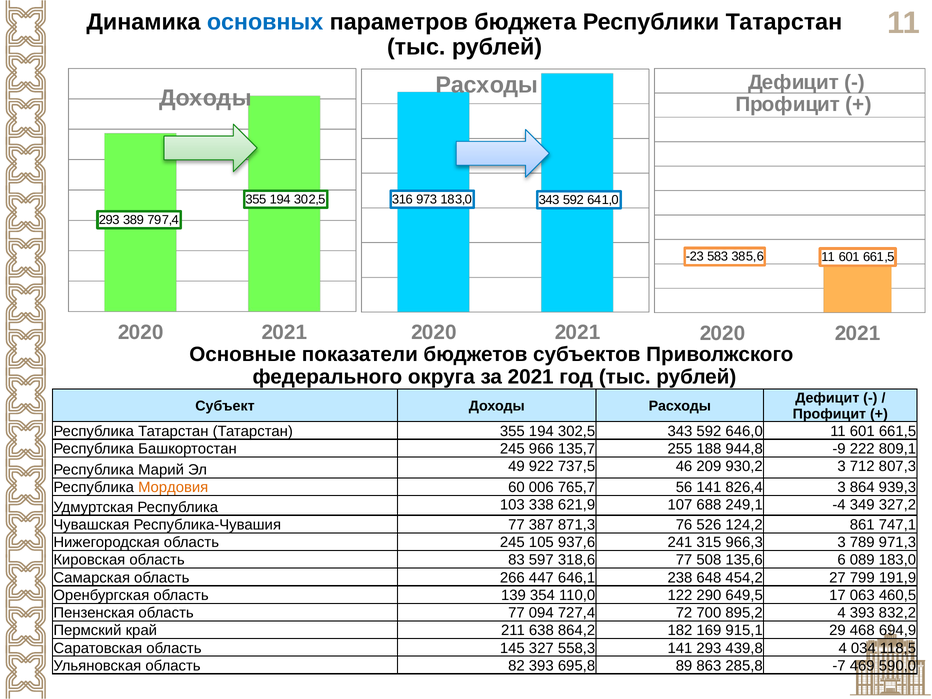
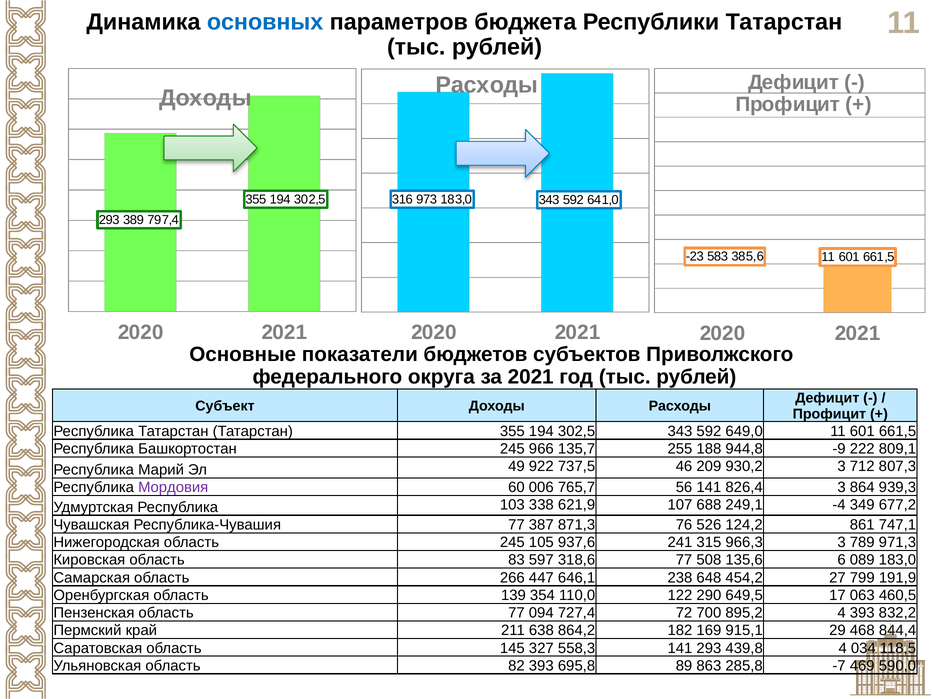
646,0: 646,0 -> 649,0
Мордовия colour: orange -> purple
327,2: 327,2 -> 677,2
694,9: 694,9 -> 844,4
